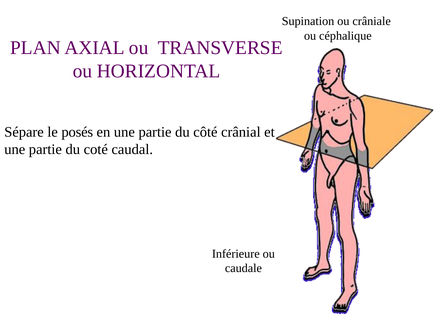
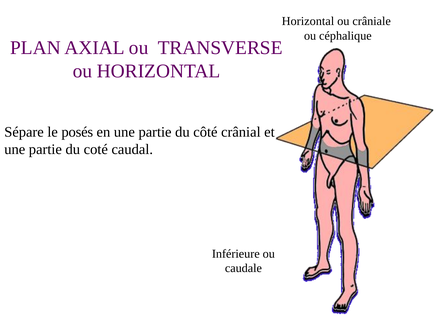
Supination at (308, 21): Supination -> Horizontal
